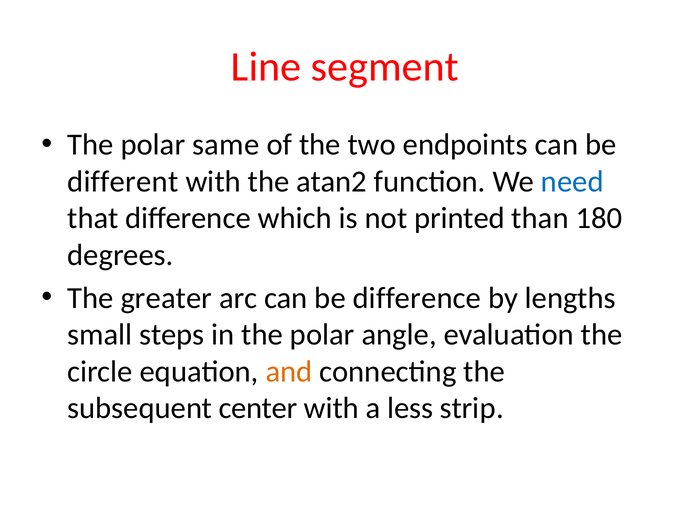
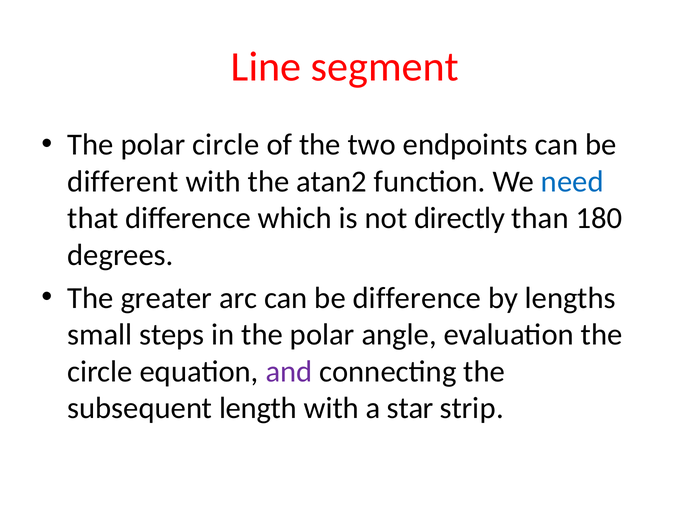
polar same: same -> circle
printed: printed -> directly
and colour: orange -> purple
center: center -> length
less: less -> star
